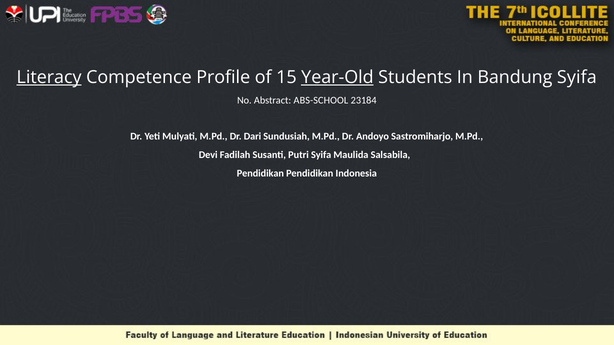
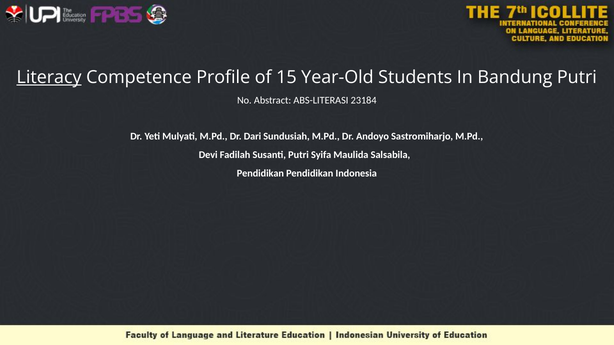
Year-Old underline: present -> none
Bandung Syifa: Syifa -> Putri
ABS-SCHOOL: ABS-SCHOOL -> ABS-LITERASI
